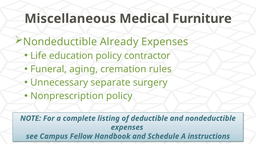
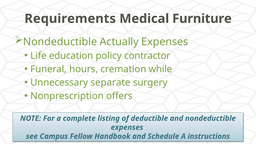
Miscellaneous: Miscellaneous -> Requirements
Already: Already -> Actually
aging: aging -> hours
rules: rules -> while
Nonprescription policy: policy -> offers
